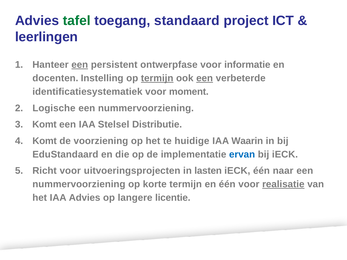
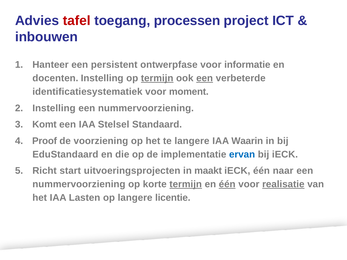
tafel colour: green -> red
standaard: standaard -> processen
leerlingen: leerlingen -> inbouwen
een at (80, 65) underline: present -> none
Logische at (54, 108): Logische -> Instelling
Distributie: Distributie -> Standaard
Komt at (45, 141): Komt -> Proof
te huidige: huidige -> langere
Richt voor: voor -> start
lasten: lasten -> maakt
termijn at (186, 184) underline: none -> present
één at (227, 184) underline: none -> present
IAA Advies: Advies -> Lasten
